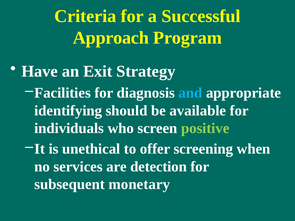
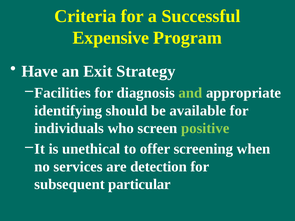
Approach: Approach -> Expensive
and colour: light blue -> light green
monetary: monetary -> particular
